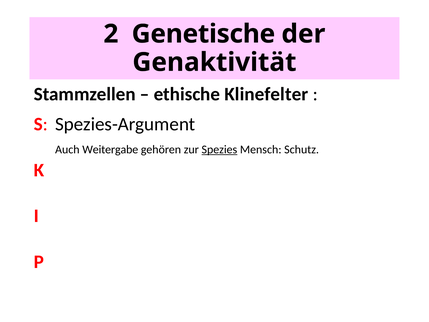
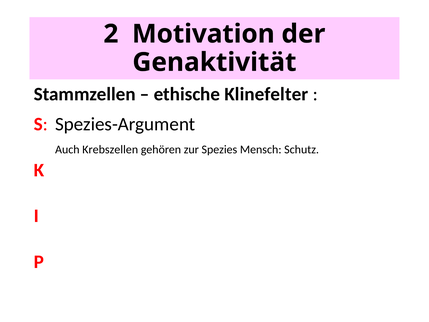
Genetische: Genetische -> Motivation
Weitergabe: Weitergabe -> Krebszellen
Spezies underline: present -> none
